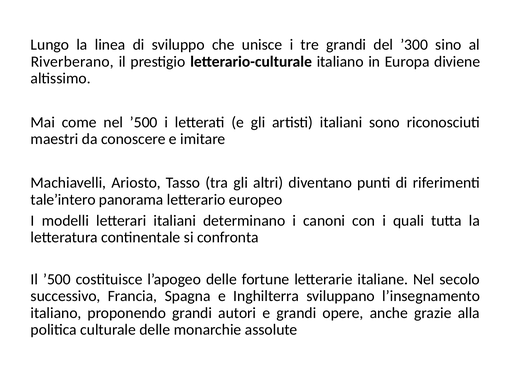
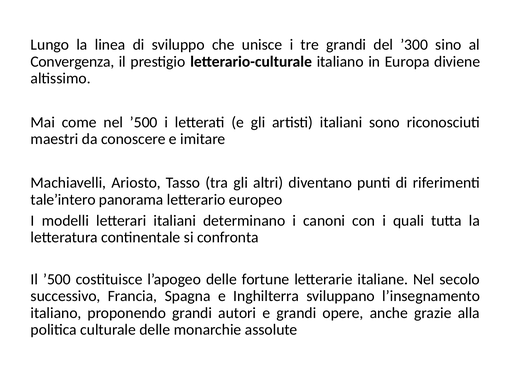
Riverberano: Riverberano -> Convergenza
